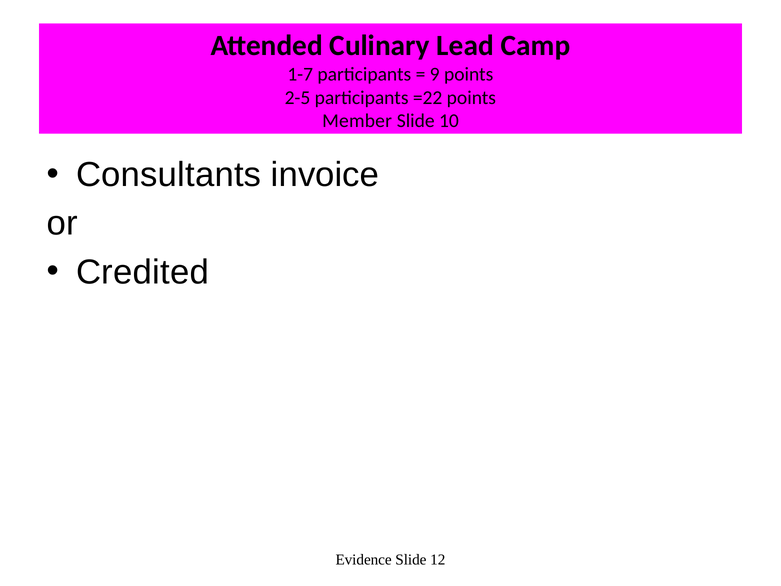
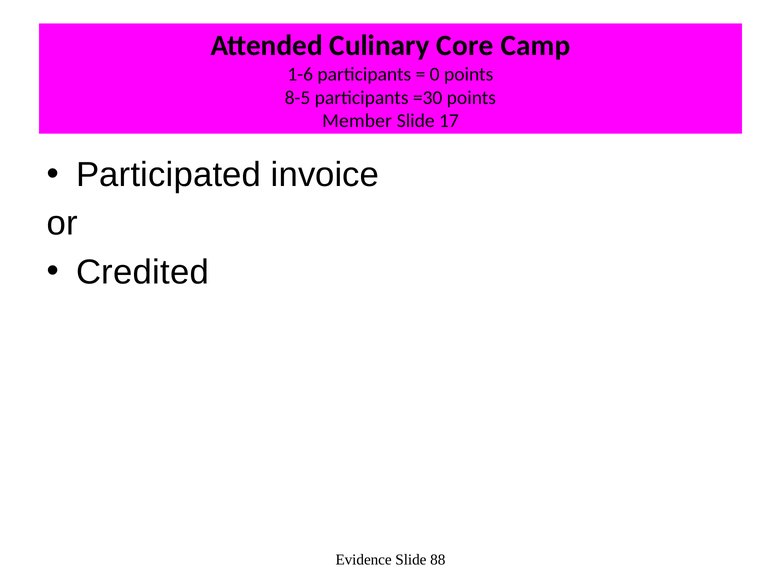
Lead: Lead -> Core
1-7: 1-7 -> 1-6
9: 9 -> 0
2-5: 2-5 -> 8-5
=22: =22 -> =30
10: 10 -> 17
Consultants: Consultants -> Participated
12: 12 -> 88
